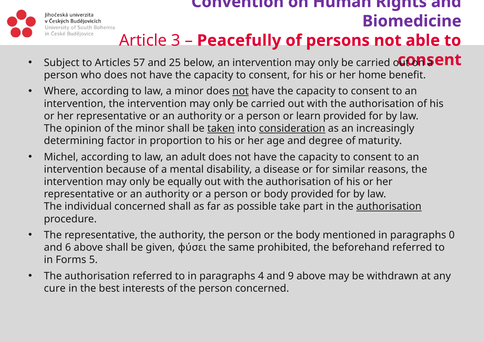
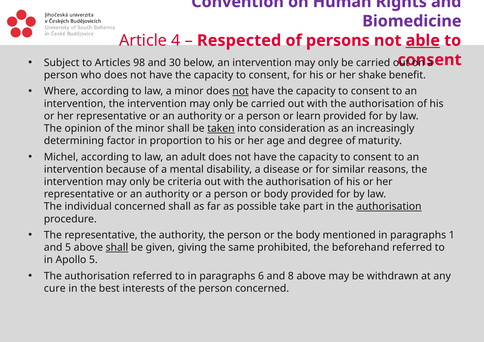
3: 3 -> 4
Peacefully: Peacefully -> Respected
able underline: none -> present
57: 57 -> 98
25: 25 -> 30
home: home -> shake
consideration underline: present -> none
equally: equally -> criteria
0: 0 -> 1
and 6: 6 -> 5
shall at (117, 248) underline: none -> present
φύσει: φύσει -> giving
Forms: Forms -> Apollo
4: 4 -> 6
9: 9 -> 8
